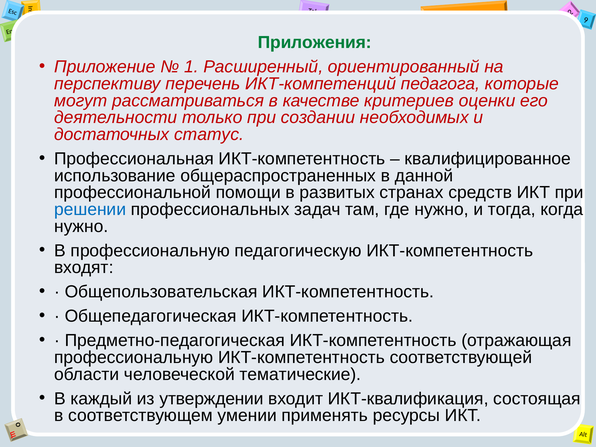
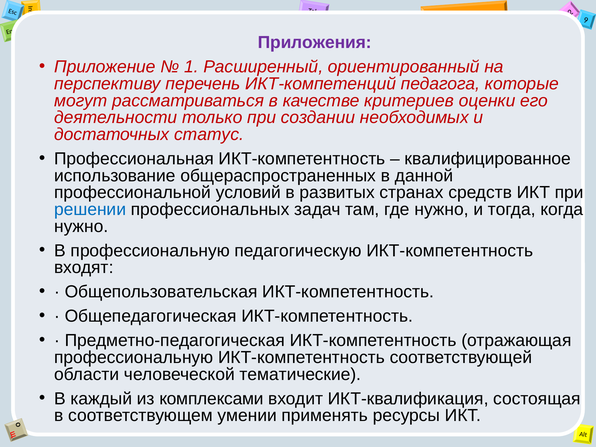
Приложения colour: green -> purple
помощи: помощи -> условий
утверждении: утверждении -> комплексами
